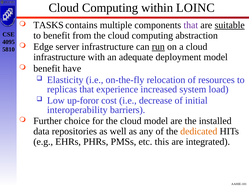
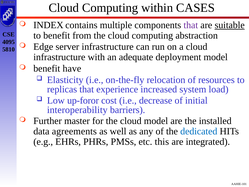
LOINC: LOINC -> CASES
TASKS: TASKS -> INDEX
run underline: present -> none
choice: choice -> master
repositories: repositories -> agreements
dedicated colour: orange -> blue
